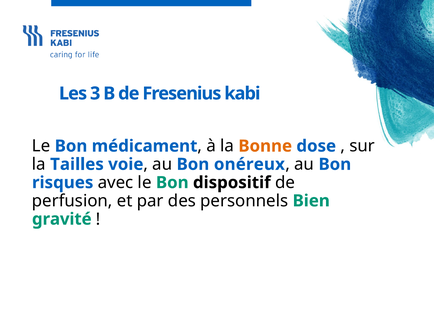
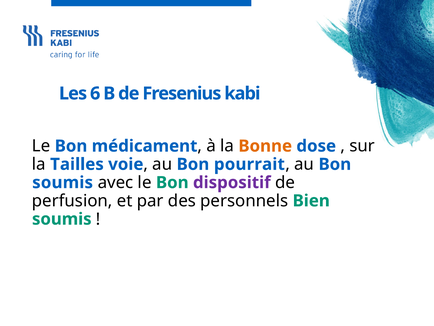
3: 3 -> 6
onéreux: onéreux -> pourrait
risques at (63, 182): risques -> soumis
dispositif colour: black -> purple
gravité at (62, 219): gravité -> soumis
